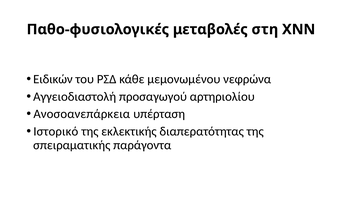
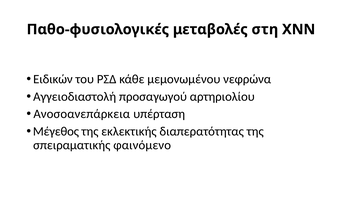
Ιστορικό: Ιστορικό -> Μέγεθος
παράγοντα: παράγοντα -> φαινόμενο
